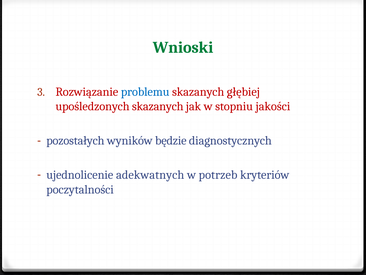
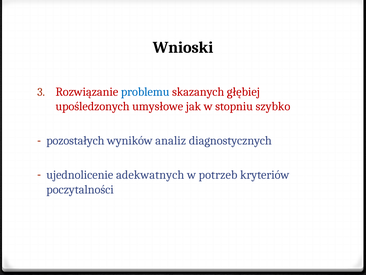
Wnioski colour: green -> black
upośledzonych skazanych: skazanych -> umysłowe
jakości: jakości -> szybko
będzie: będzie -> analiz
